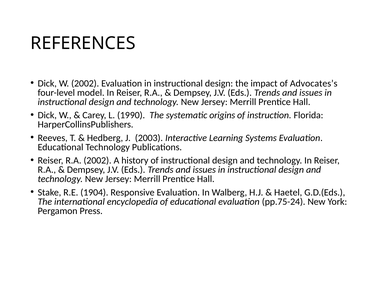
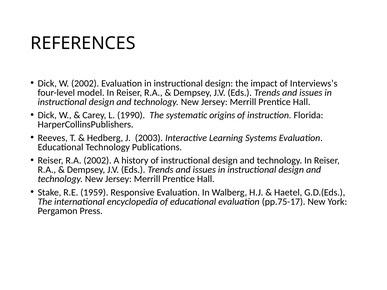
Advocates’s: Advocates’s -> Interviews’s
1904: 1904 -> 1959
pp.75-24: pp.75-24 -> pp.75-17
